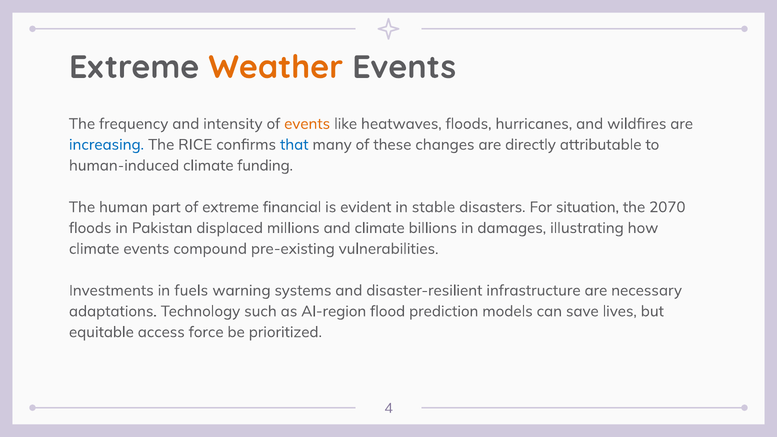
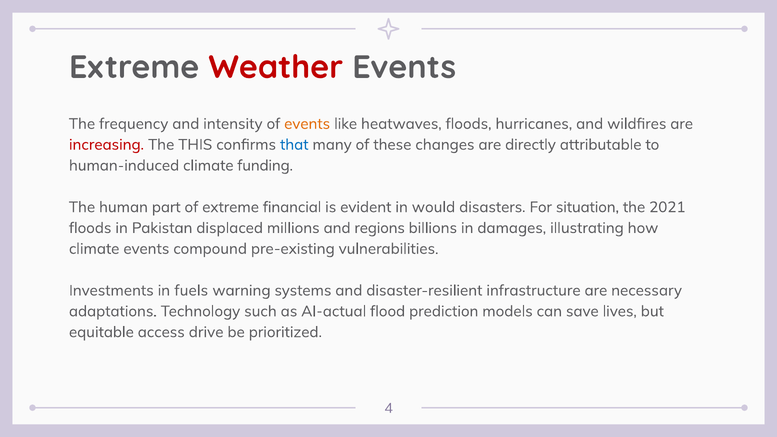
Weather colour: orange -> red
increasing colour: blue -> red
RICE: RICE -> THIS
stable: stable -> would
2070: 2070 -> 2021
and climate: climate -> regions
AI-region: AI-region -> AI-actual
force: force -> drive
